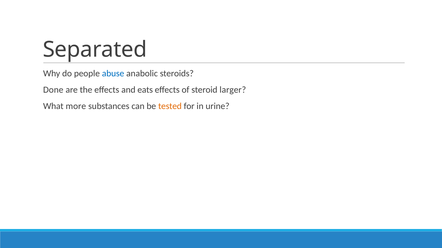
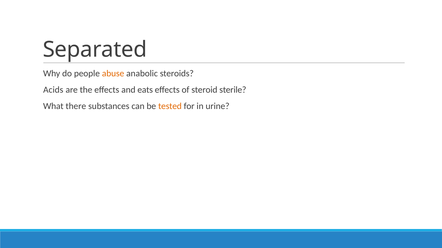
abuse colour: blue -> orange
Done: Done -> Acids
larger: larger -> sterile
more: more -> there
